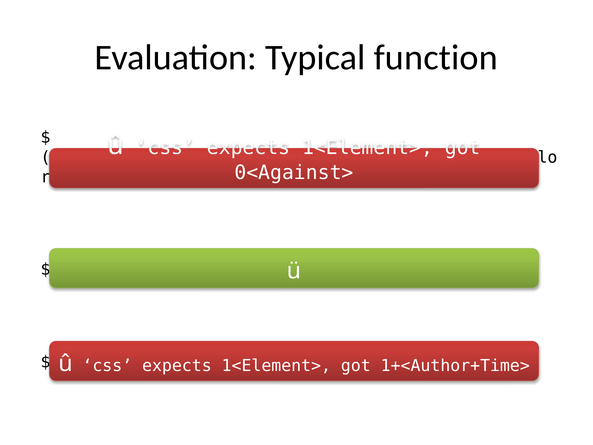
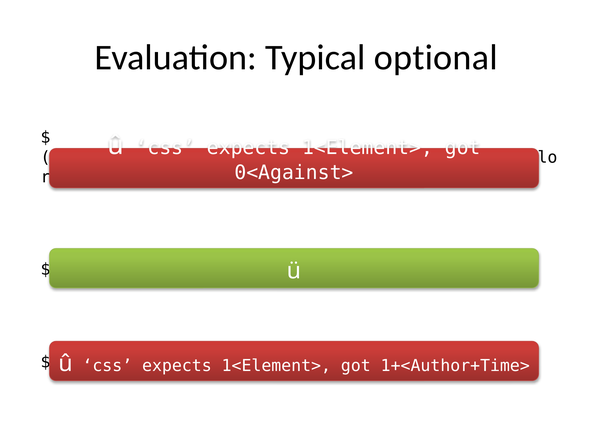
function: function -> optional
